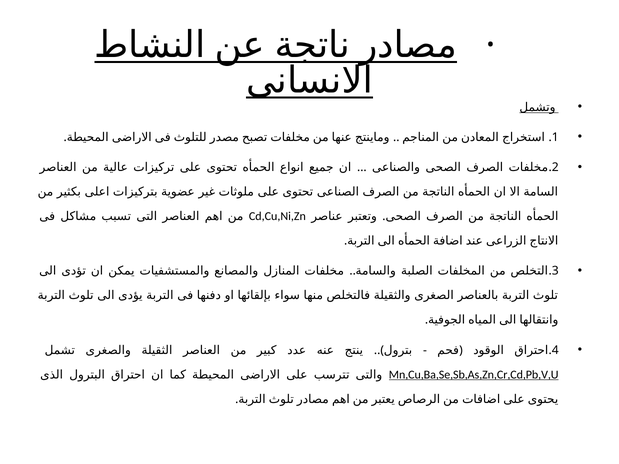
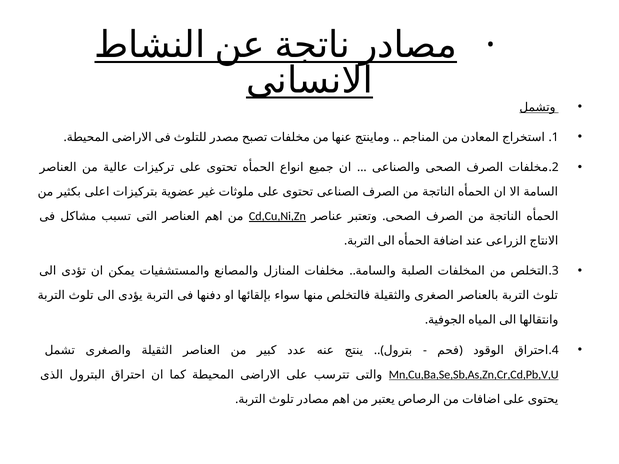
Cd,Cu,Ni,Zn underline: none -> present
